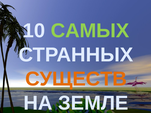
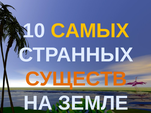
САМЫХ colour: light green -> yellow
